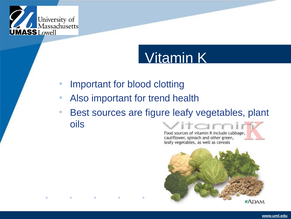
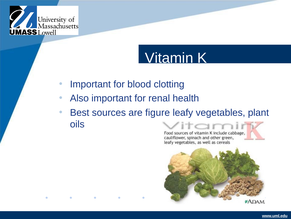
trend: trend -> renal
